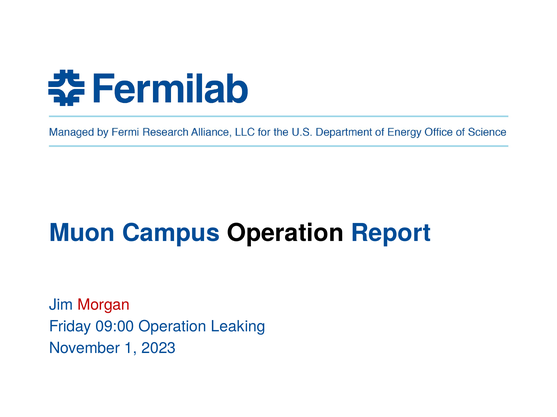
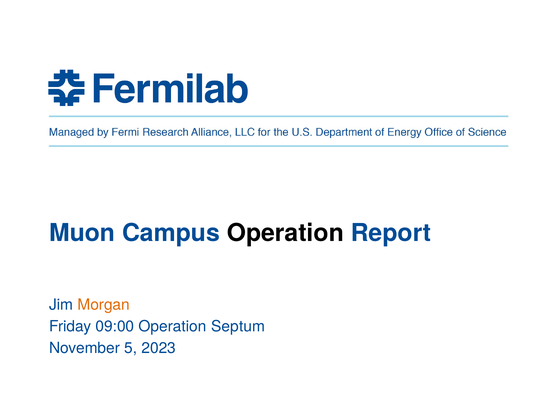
Morgan colour: red -> orange
Leaking: Leaking -> Septum
1: 1 -> 5
